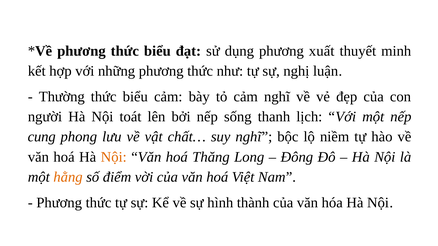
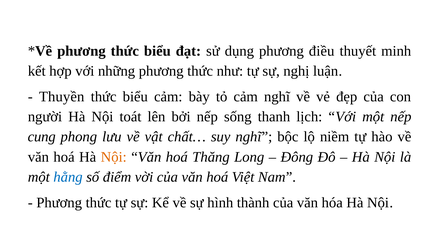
xuất: xuất -> điều
Thường: Thường -> Thuyền
hằng colour: orange -> blue
